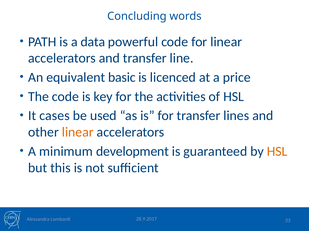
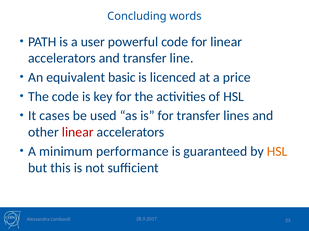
data: data -> user
linear at (78, 133) colour: orange -> red
development: development -> performance
